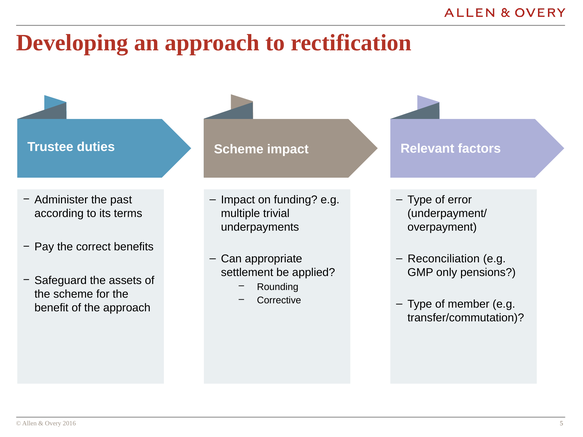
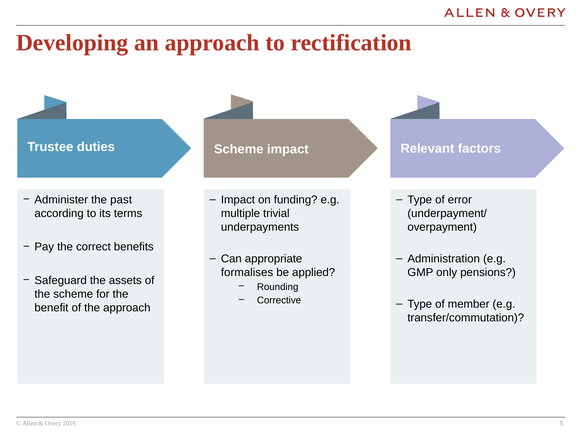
Reconciliation: Reconciliation -> Administration
settlement: settlement -> formalises
